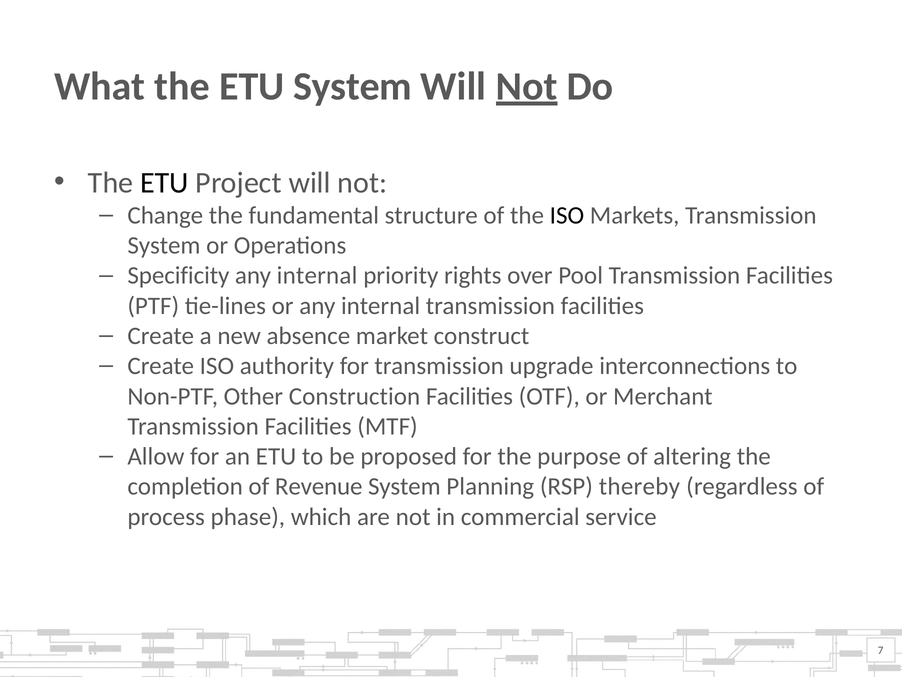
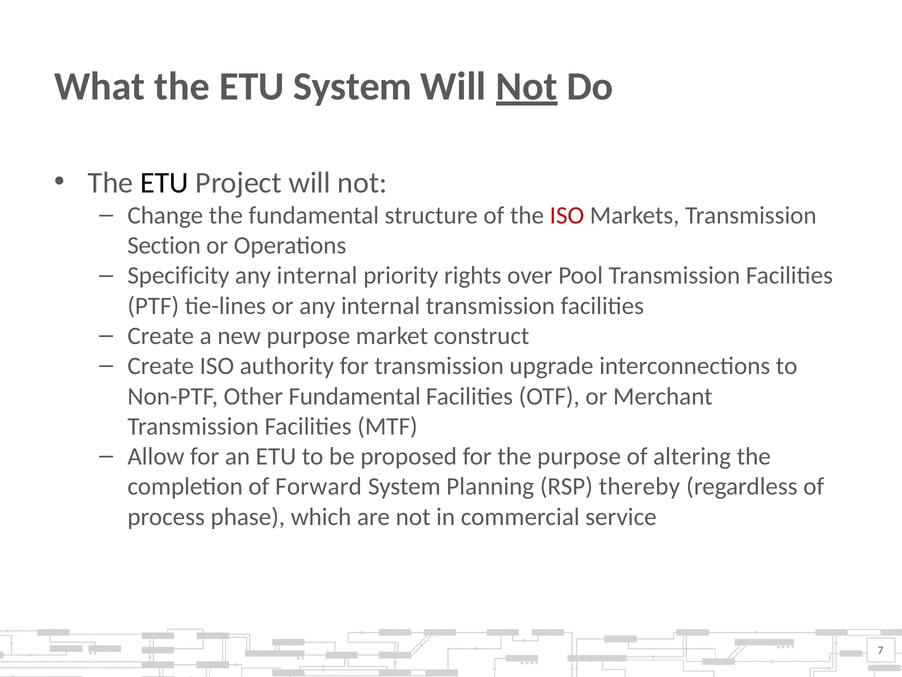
ISO at (567, 215) colour: black -> red
System at (164, 245): System -> Section
new absence: absence -> purpose
Other Construction: Construction -> Fundamental
Revenue: Revenue -> Forward
